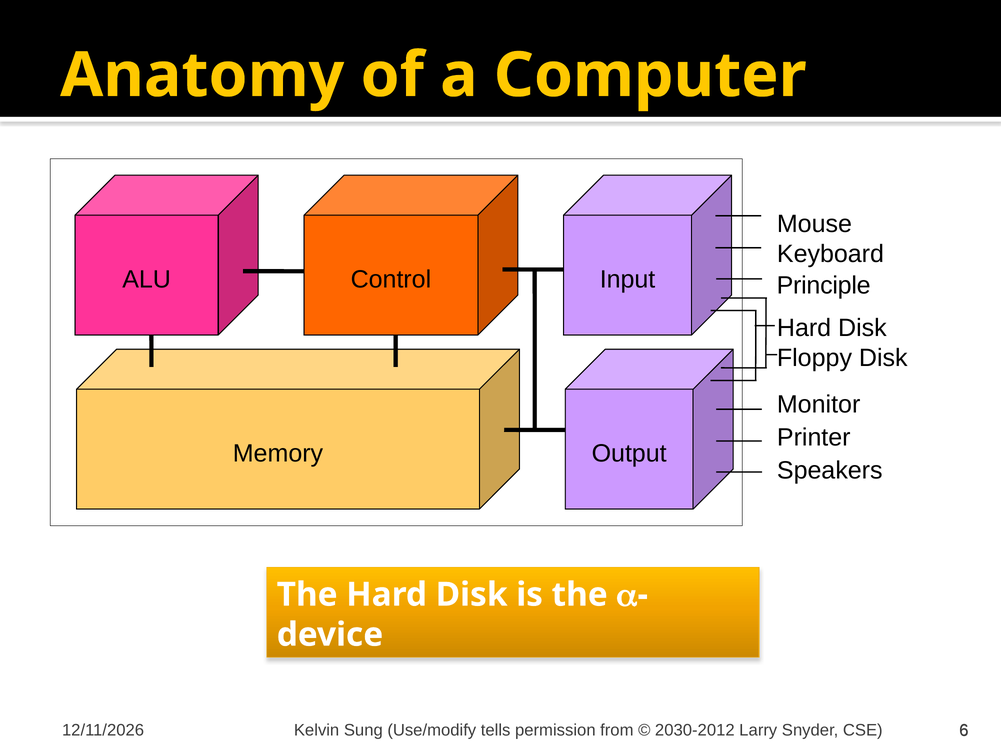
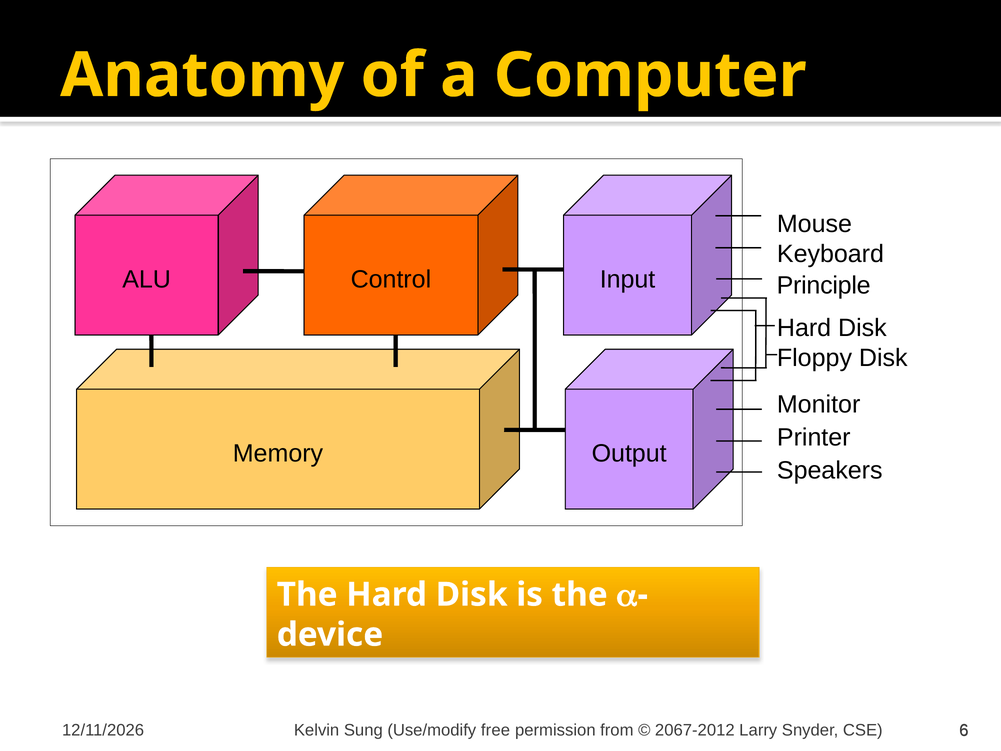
tells: tells -> free
2030-2012: 2030-2012 -> 2067-2012
